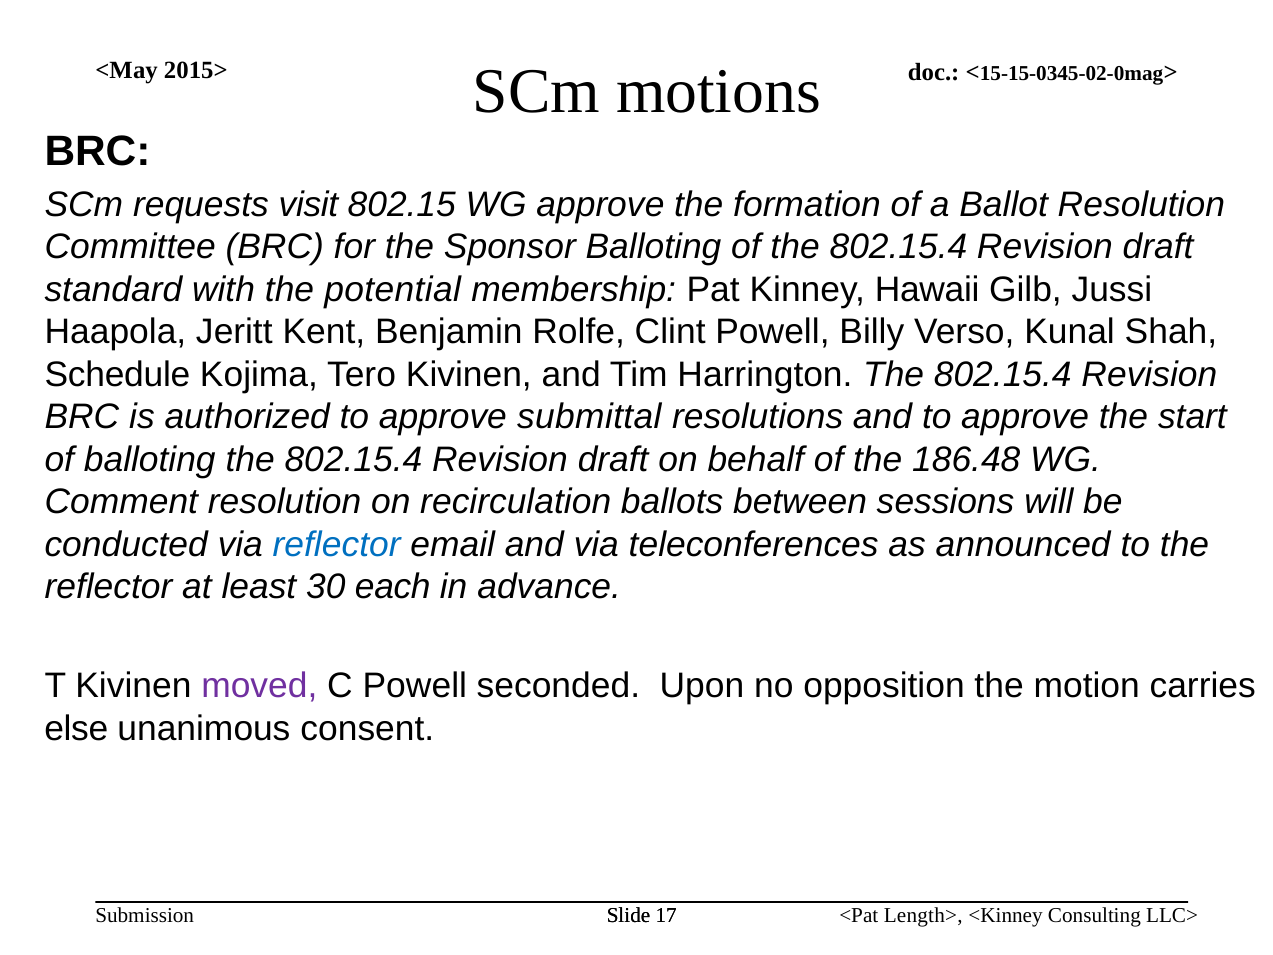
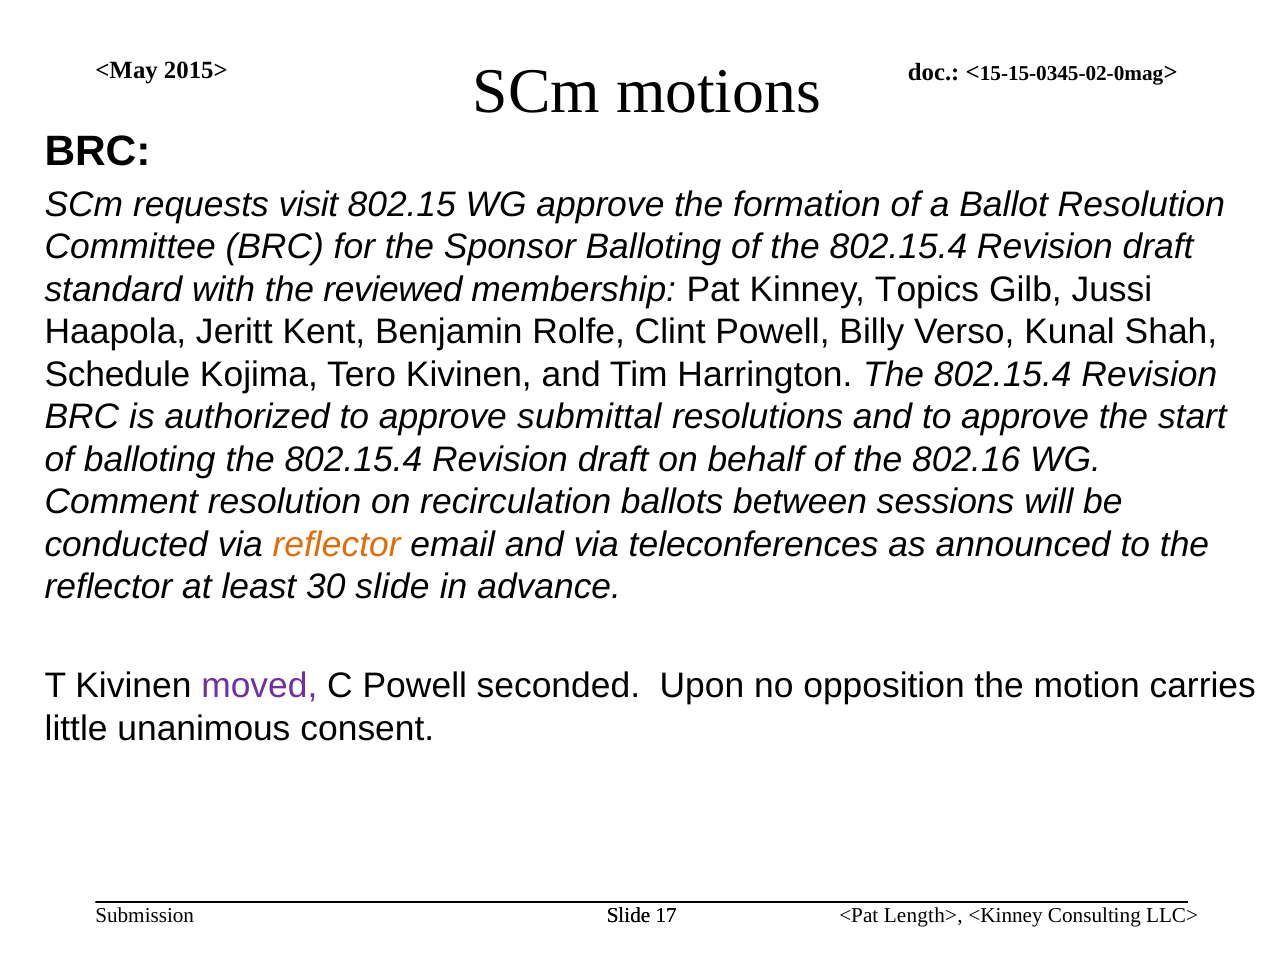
potential: potential -> reviewed
Hawaii: Hawaii -> Topics
186.48: 186.48 -> 802.16
reflector at (337, 544) colour: blue -> orange
30 each: each -> slide
else: else -> little
